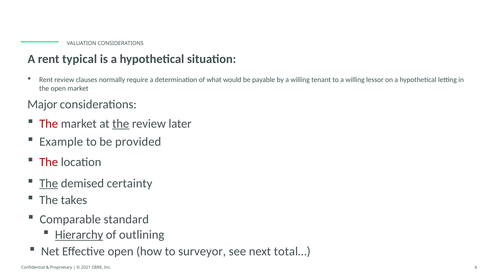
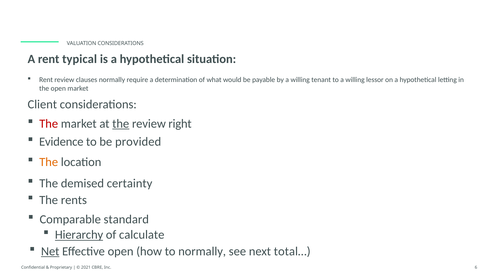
Major: Major -> Client
later: later -> right
Example: Example -> Evidence
The at (49, 162) colour: red -> orange
The at (49, 184) underline: present -> none
takes: takes -> rents
outlining: outlining -> calculate
Net underline: none -> present
to surveyor: surveyor -> normally
